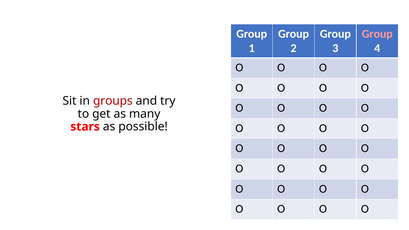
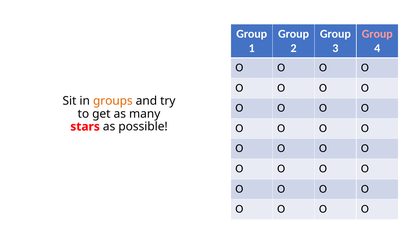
groups colour: red -> orange
